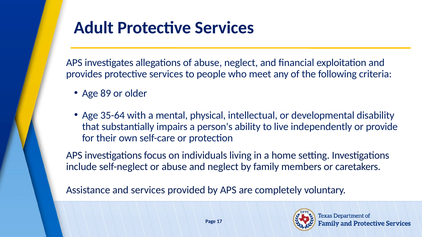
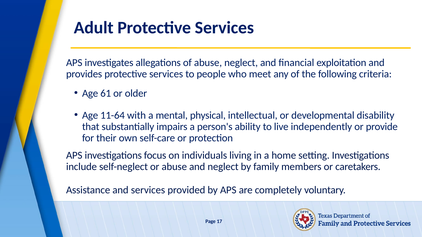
89: 89 -> 61
35-64: 35-64 -> 11-64
